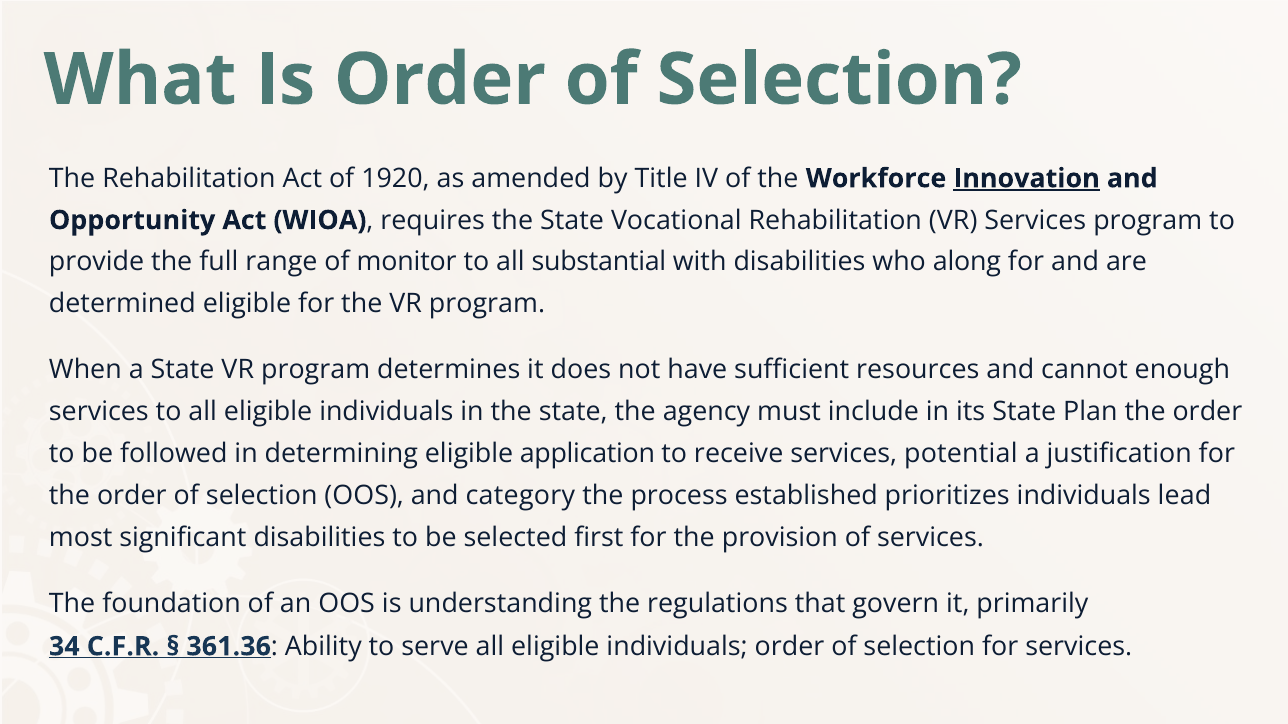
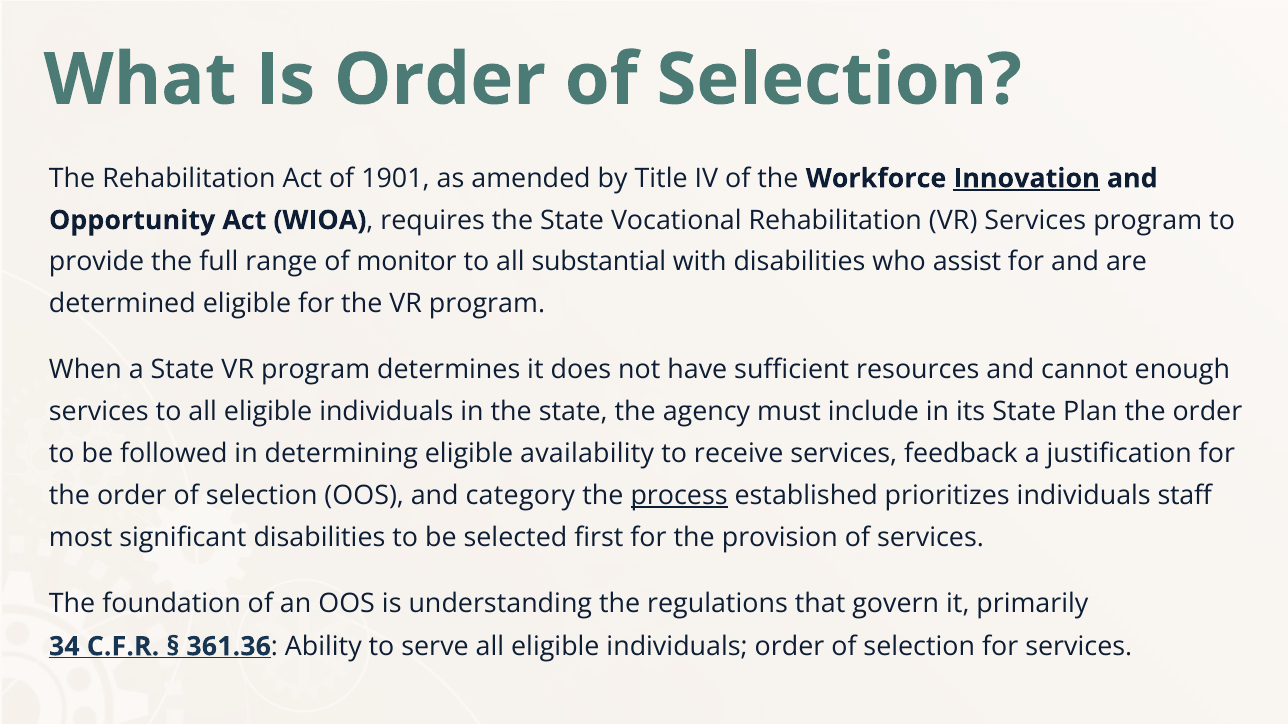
1920: 1920 -> 1901
along: along -> assist
application: application -> availability
potential: potential -> feedback
process underline: none -> present
lead: lead -> staff
